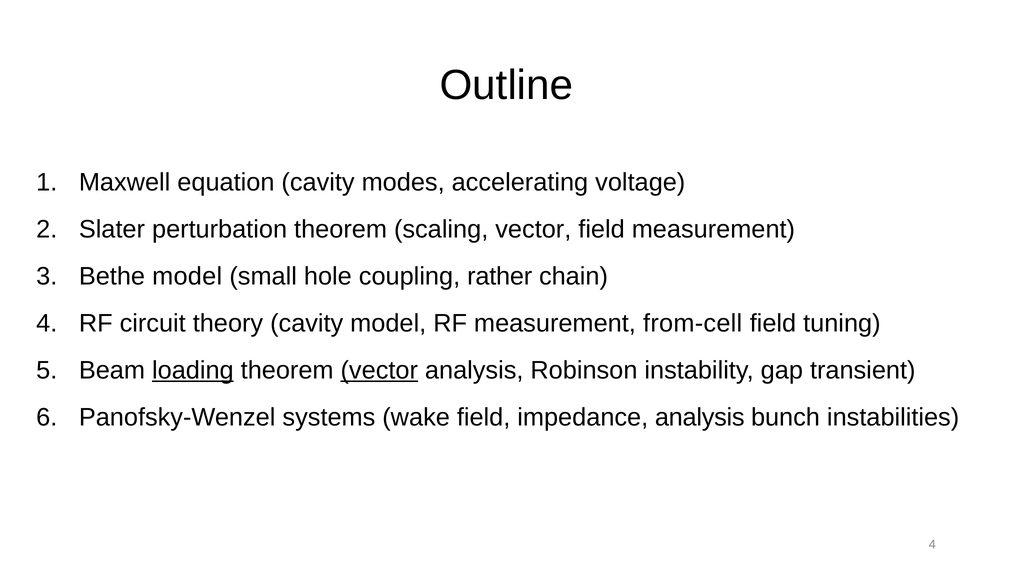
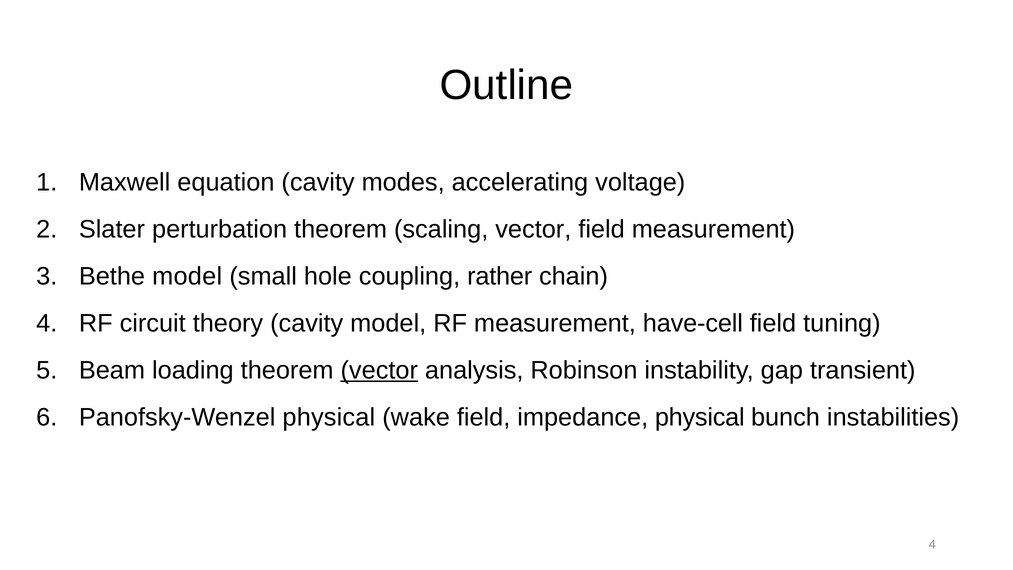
from-cell: from-cell -> have-cell
loading underline: present -> none
Panofsky-Wenzel systems: systems -> physical
impedance analysis: analysis -> physical
